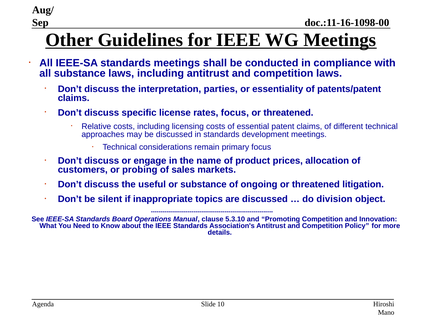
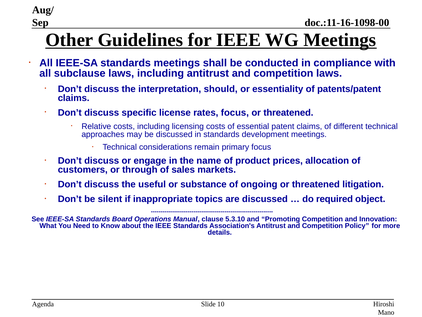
all substance: substance -> subclause
parties: parties -> should
probing: probing -> through
division: division -> required
